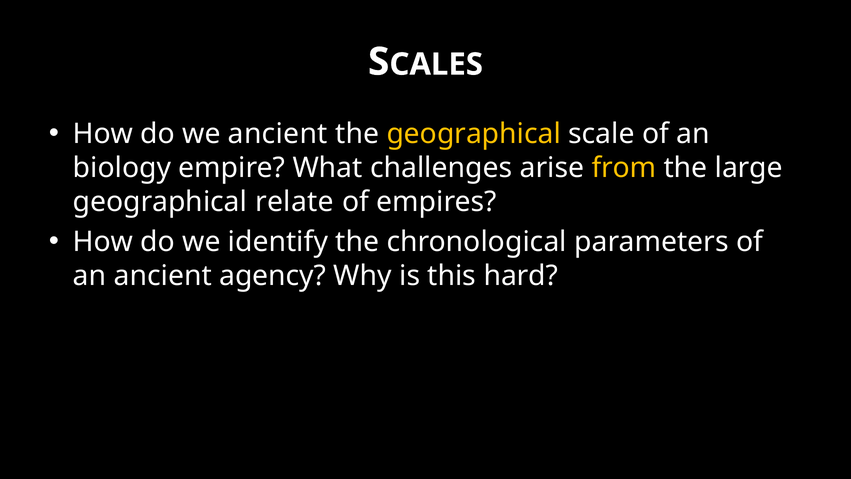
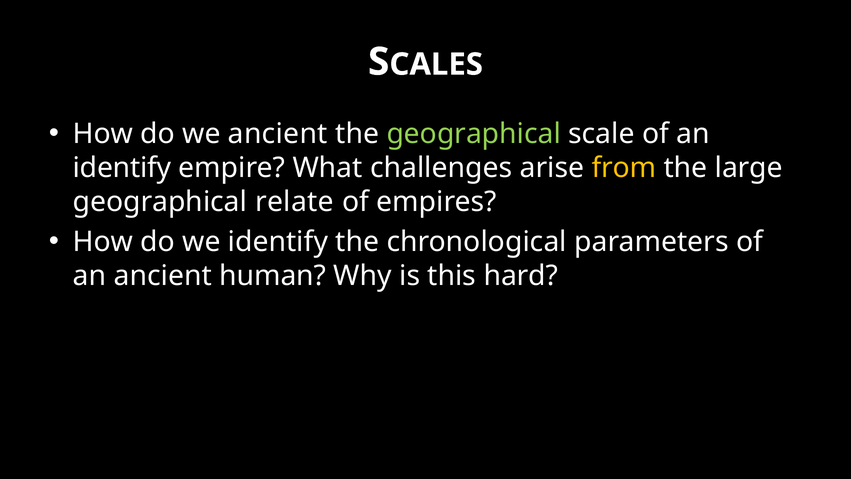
geographical at (474, 134) colour: yellow -> light green
biology at (122, 168): biology -> identify
agency: agency -> human
